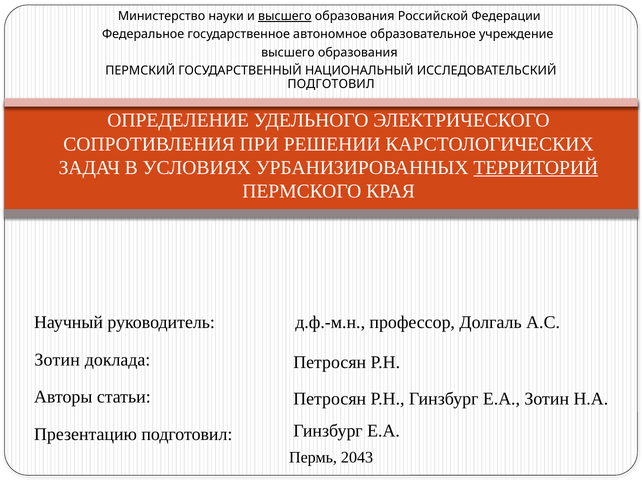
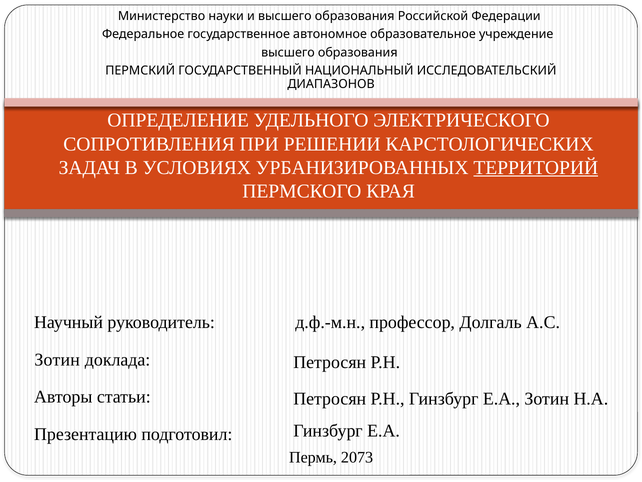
высшего at (285, 16) underline: present -> none
ПОДГОТОВИЛ at (331, 84): ПОДГОТОВИЛ -> ДИАПАЗОНОВ
2043: 2043 -> 2073
